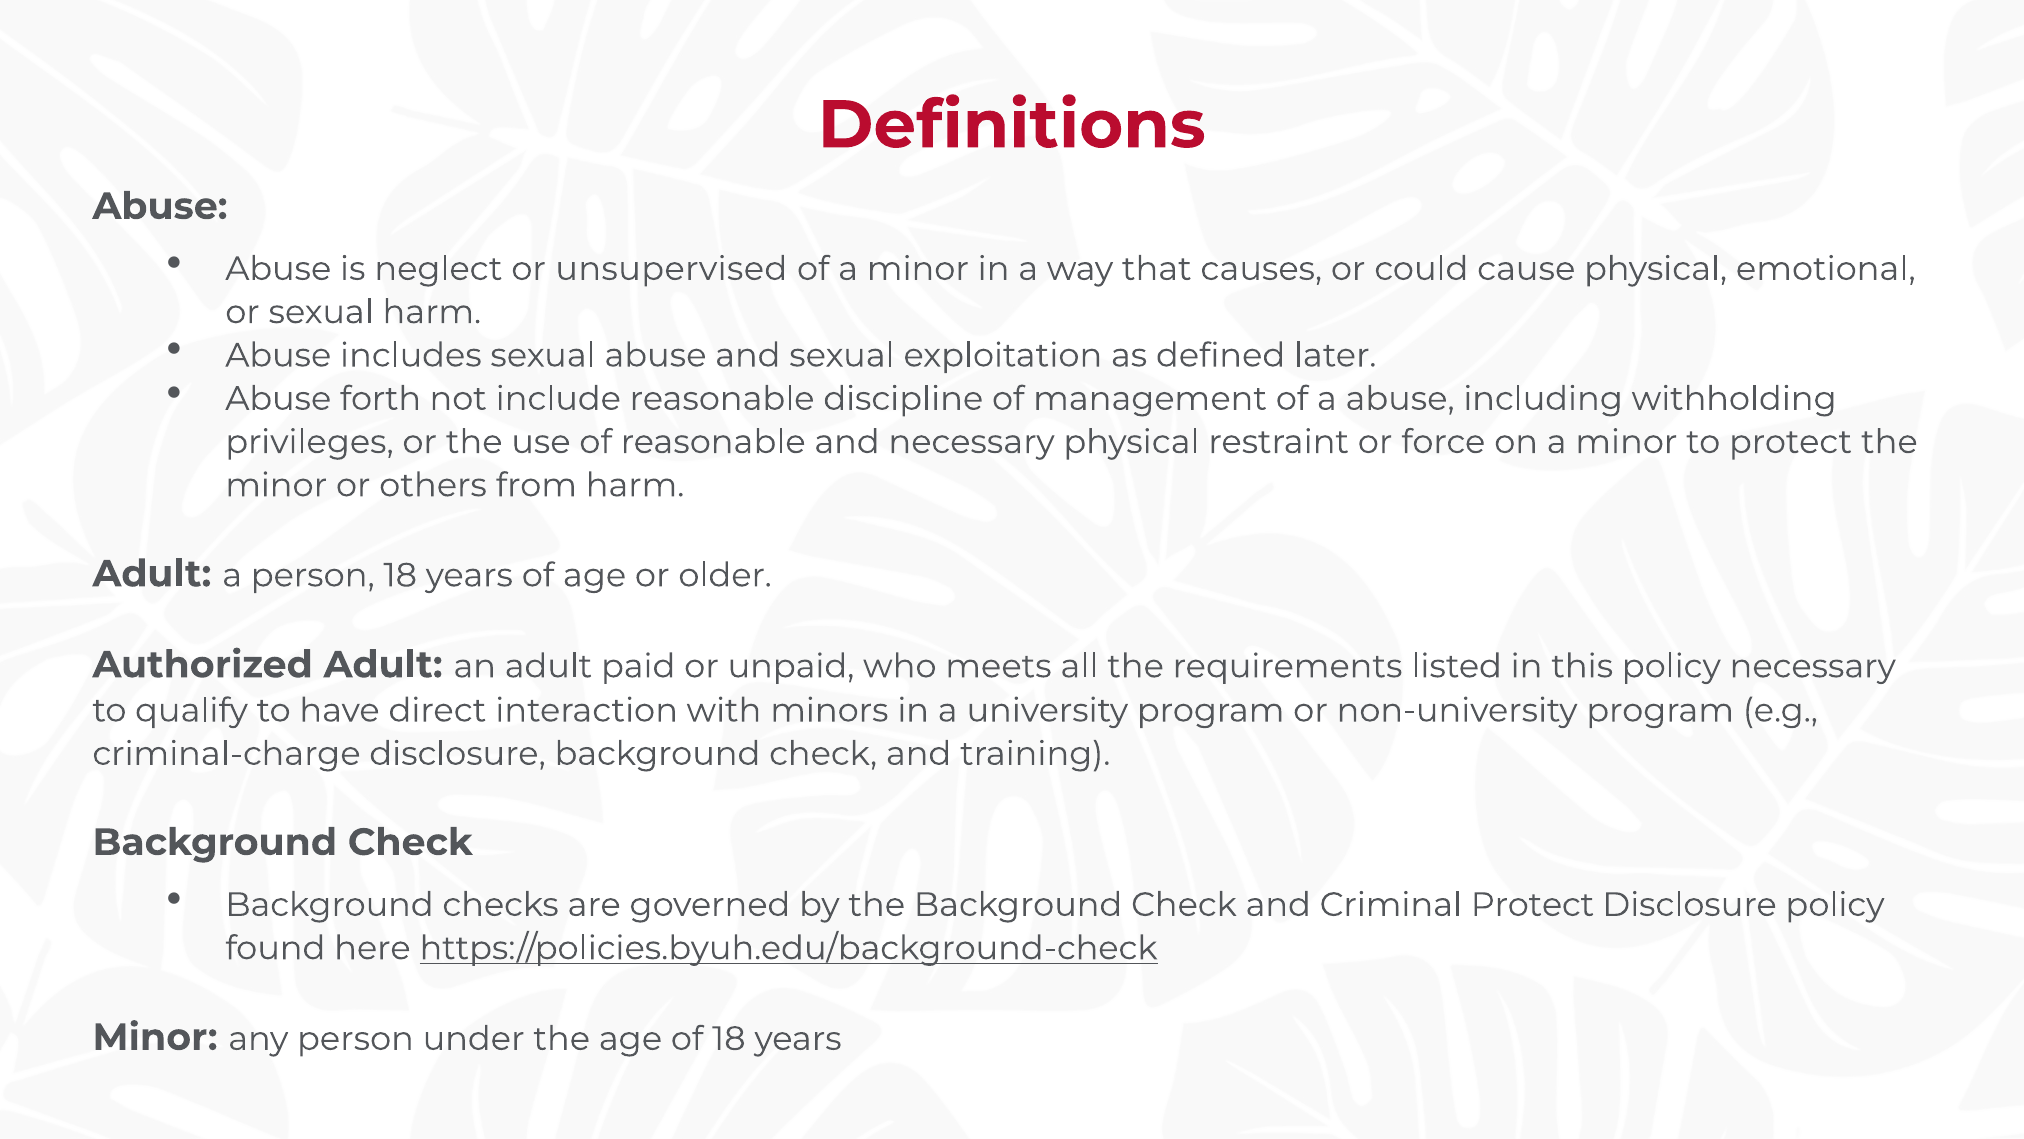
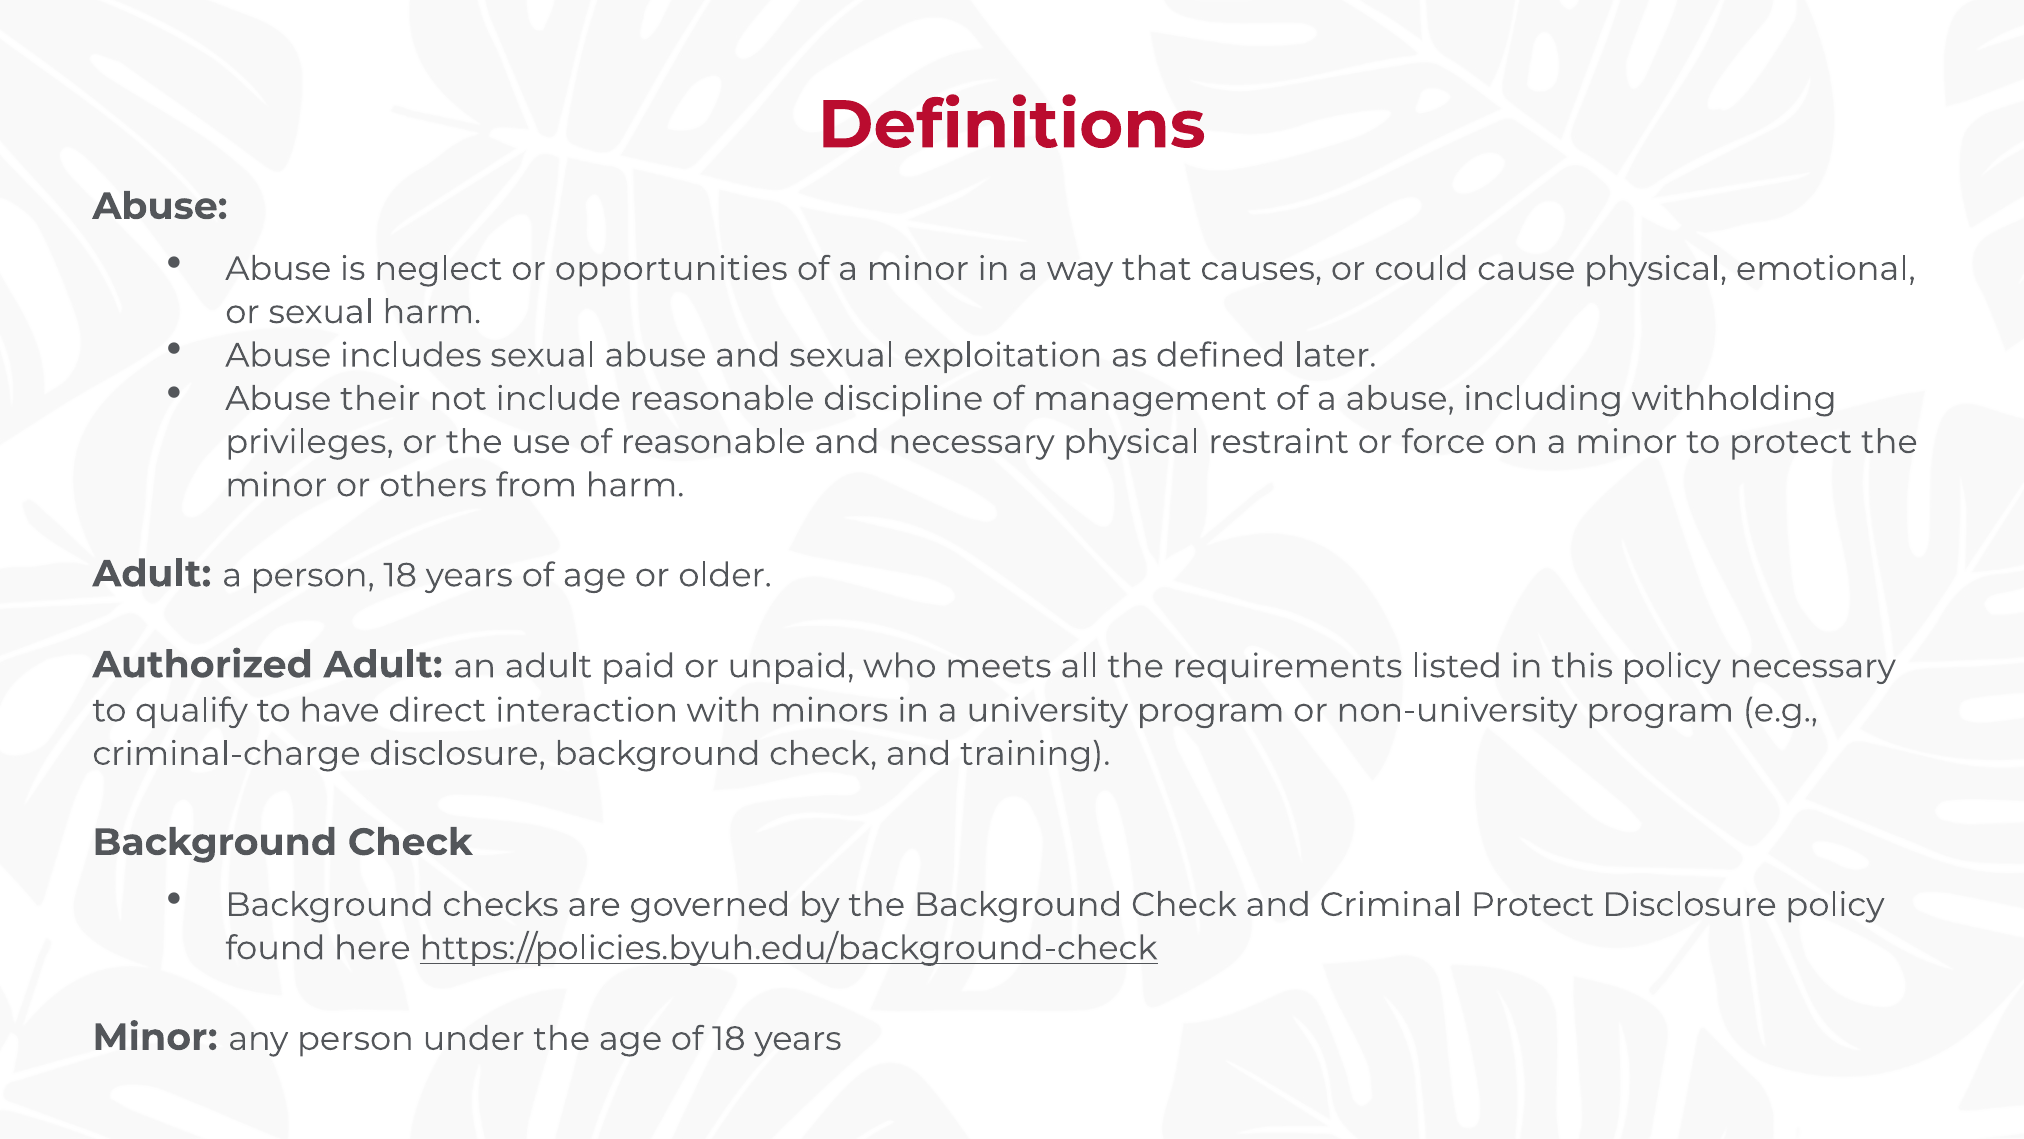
unsupervised: unsupervised -> opportunities
forth: forth -> their
